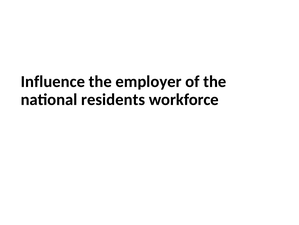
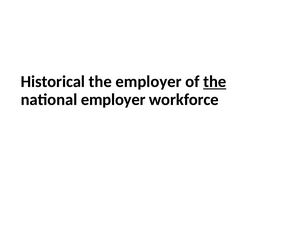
Influence: Influence -> Historical
the at (215, 81) underline: none -> present
national residents: residents -> employer
